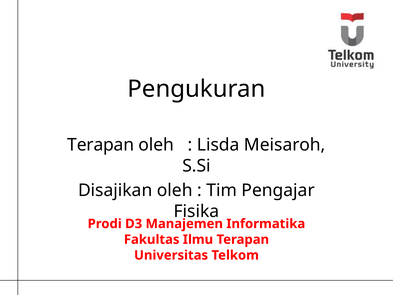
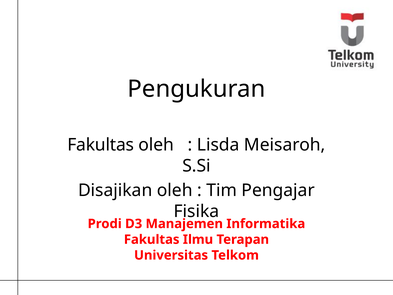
Terapan at (101, 145): Terapan -> Fakultas
